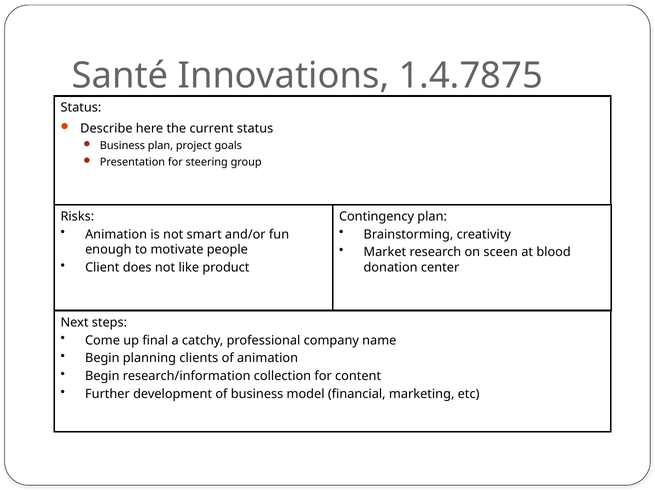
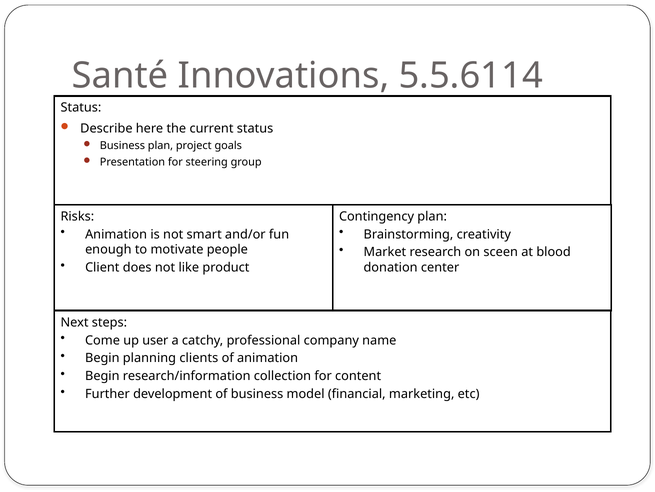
1.4.7875: 1.4.7875 -> 5.5.6114
final: final -> user
